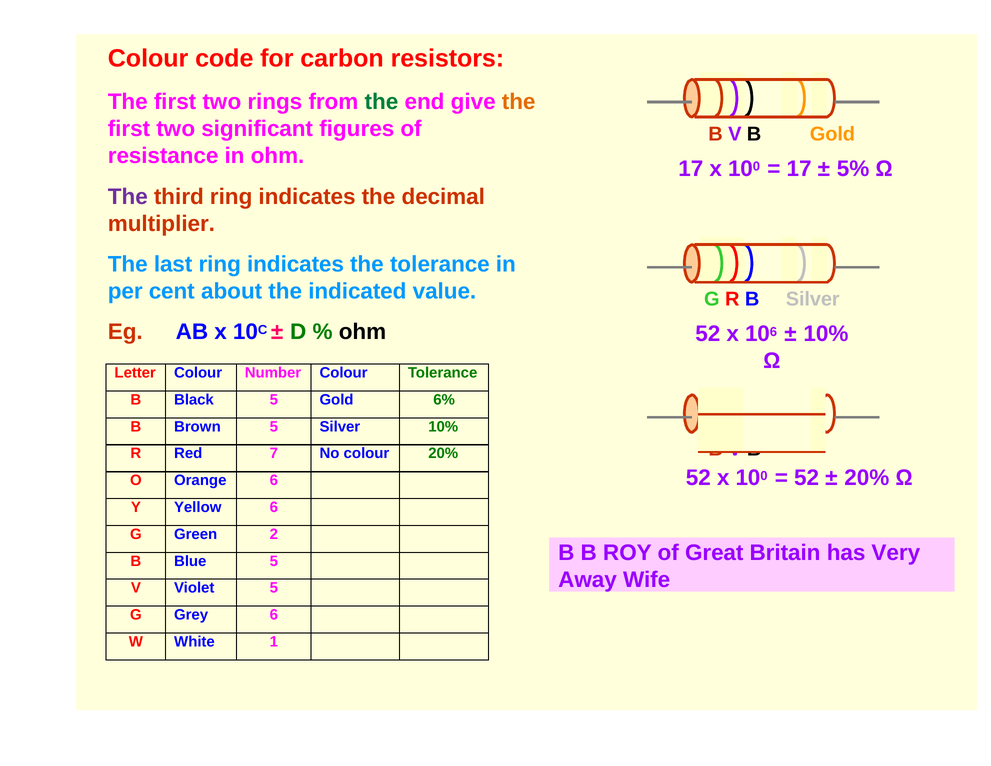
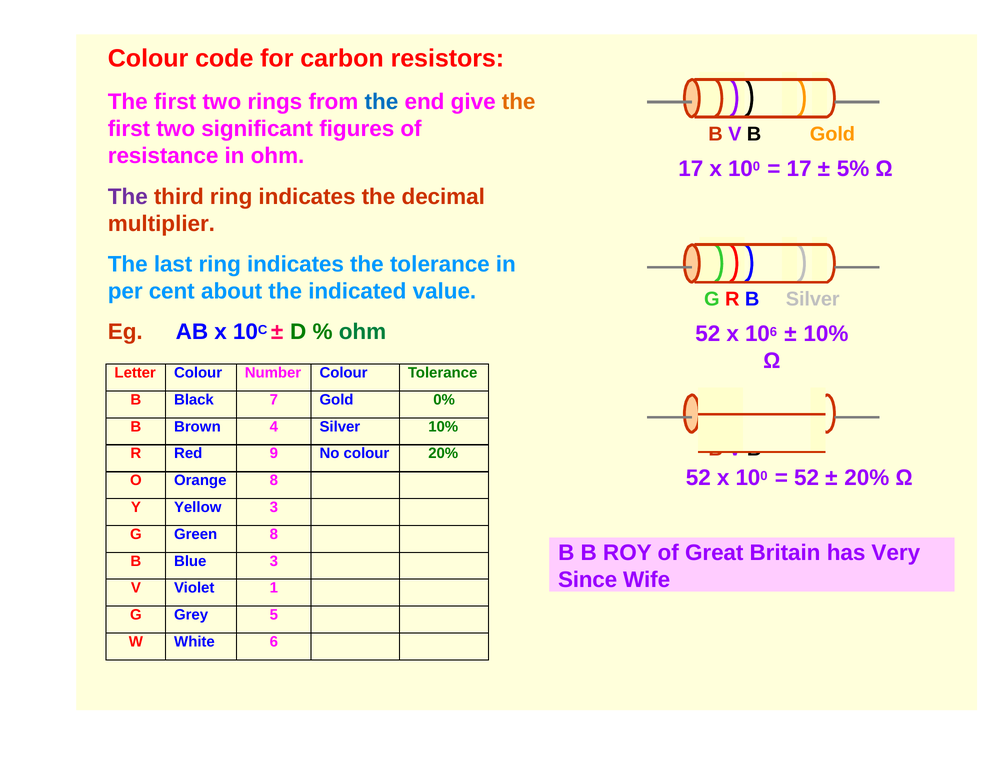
the at (381, 102) colour: green -> blue
ohm at (363, 332) colour: black -> green
Black 5: 5 -> 7
6%: 6% -> 0%
Brown 5: 5 -> 4
7: 7 -> 9
Orange 6: 6 -> 8
Yellow 6: 6 -> 3
Green 2: 2 -> 8
Blue 5: 5 -> 3
Away: Away -> Since
Violet 5: 5 -> 1
Grey 6: 6 -> 5
1: 1 -> 6
